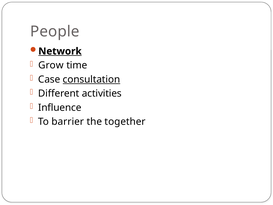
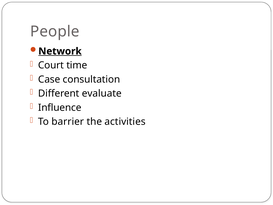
Grow: Grow -> Court
consultation underline: present -> none
activities: activities -> evaluate
together: together -> activities
